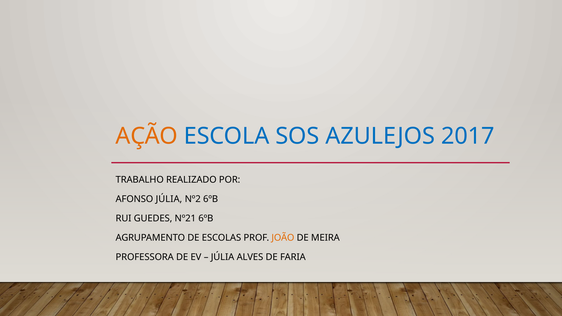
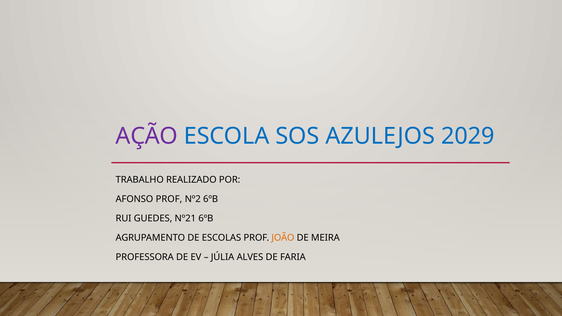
AÇÃO colour: orange -> purple
2017: 2017 -> 2029
AFONSO JÚLIA: JÚLIA -> PROF
